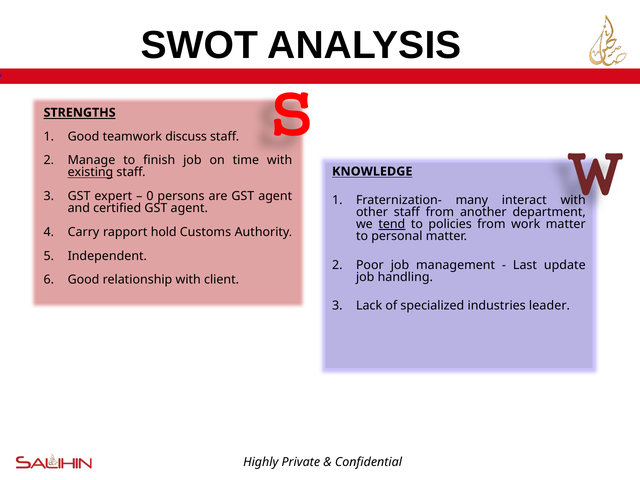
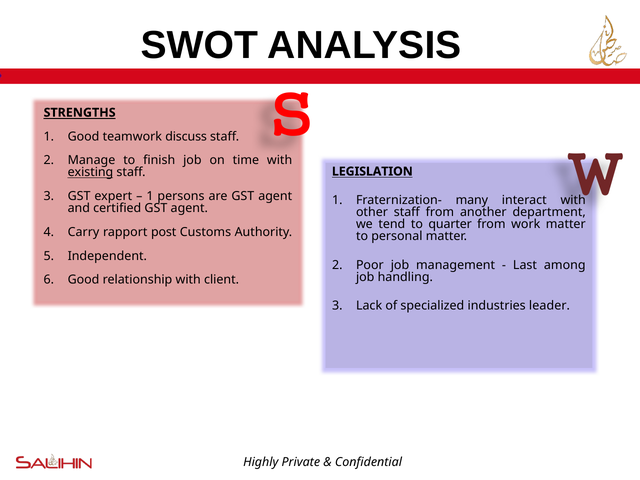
KNOWLEDGE: KNOWLEDGE -> LEGISLATION
0 at (150, 196): 0 -> 1
tend underline: present -> none
policies: policies -> quarter
hold: hold -> post
update: update -> among
